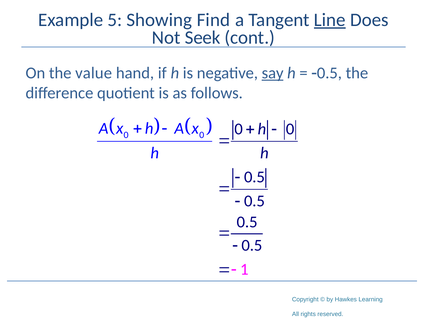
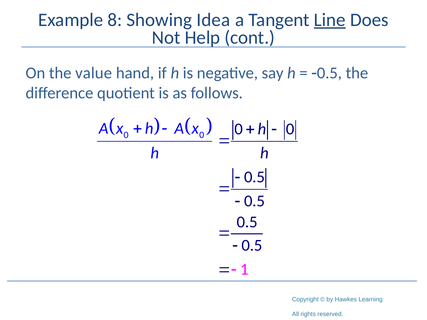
5: 5 -> 8
Find: Find -> Idea
Seek: Seek -> Help
say underline: present -> none
